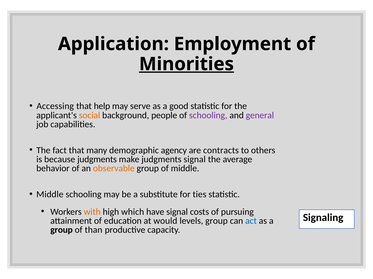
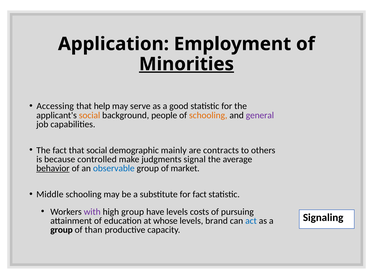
schooling at (208, 116) colour: purple -> orange
that many: many -> social
agency: agency -> mainly
because judgments: judgments -> controlled
behavior underline: none -> present
observable colour: orange -> blue
of middle: middle -> market
for ties: ties -> fact
with colour: orange -> purple
high which: which -> group
have signal: signal -> levels
would: would -> whose
levels group: group -> brand
